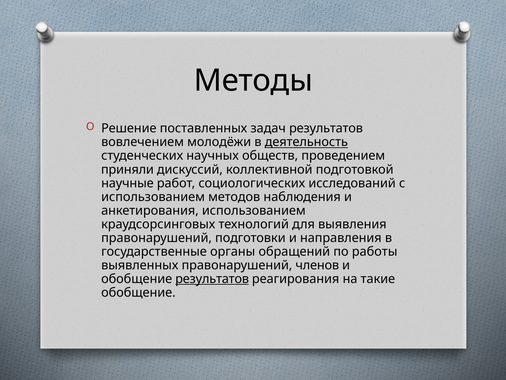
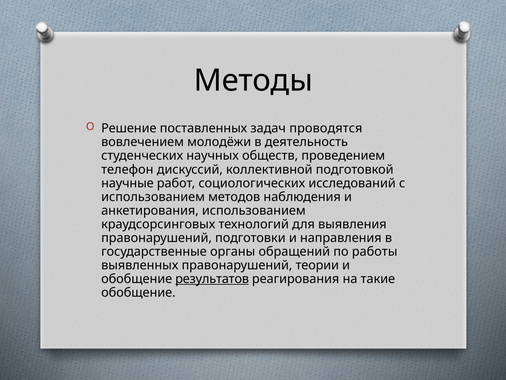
задач результатов: результатов -> проводятся
деятельность underline: present -> none
приняли: приняли -> телефон
членов: членов -> теории
